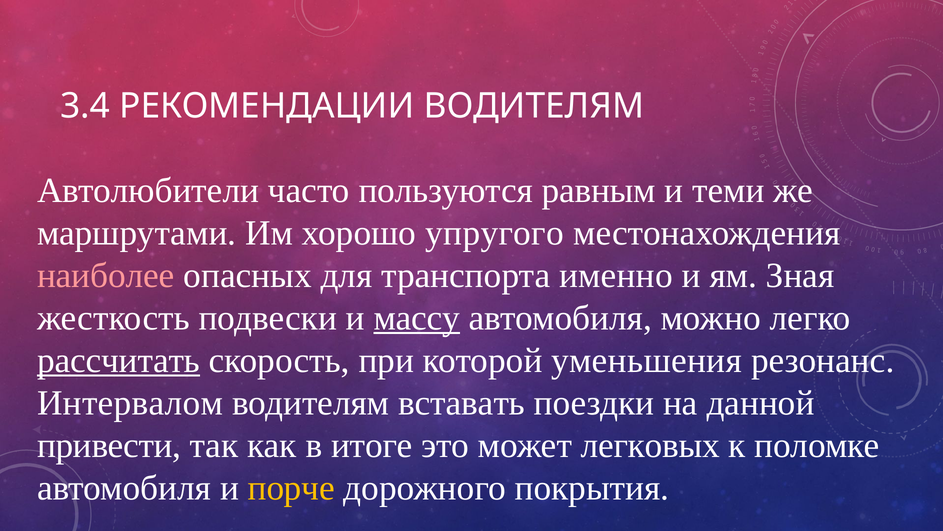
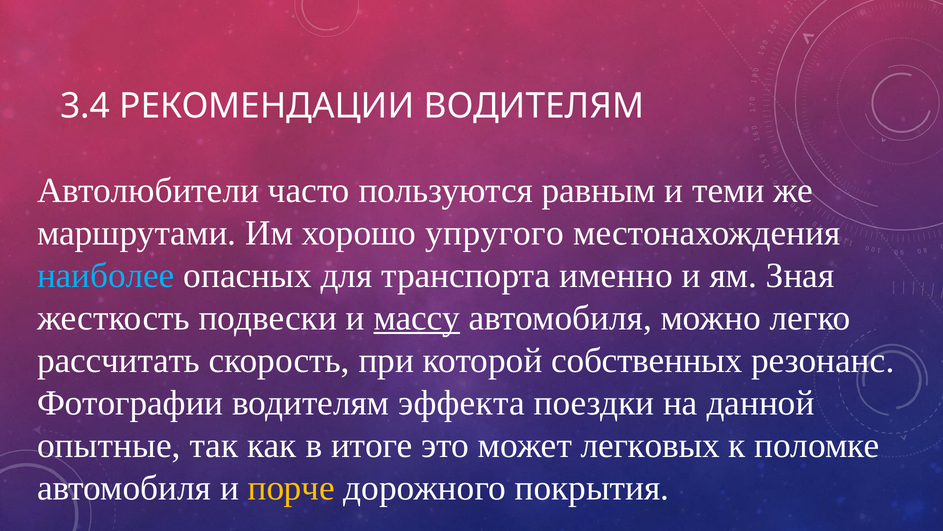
наиболее colour: pink -> light blue
рассчитать underline: present -> none
уменьшения: уменьшения -> собственных
Интервалом: Интервалом -> Фотографии
вставать: вставать -> эффекта
привести: привести -> опытные
